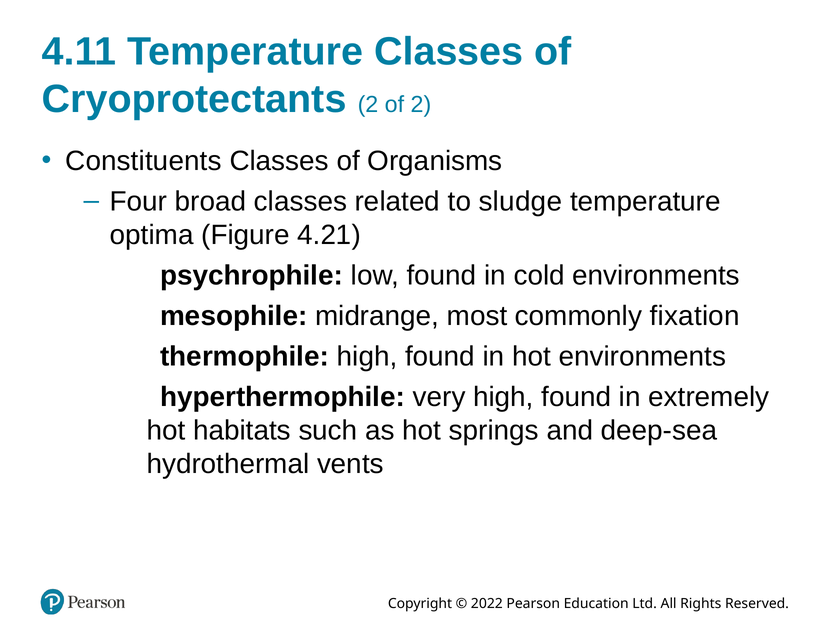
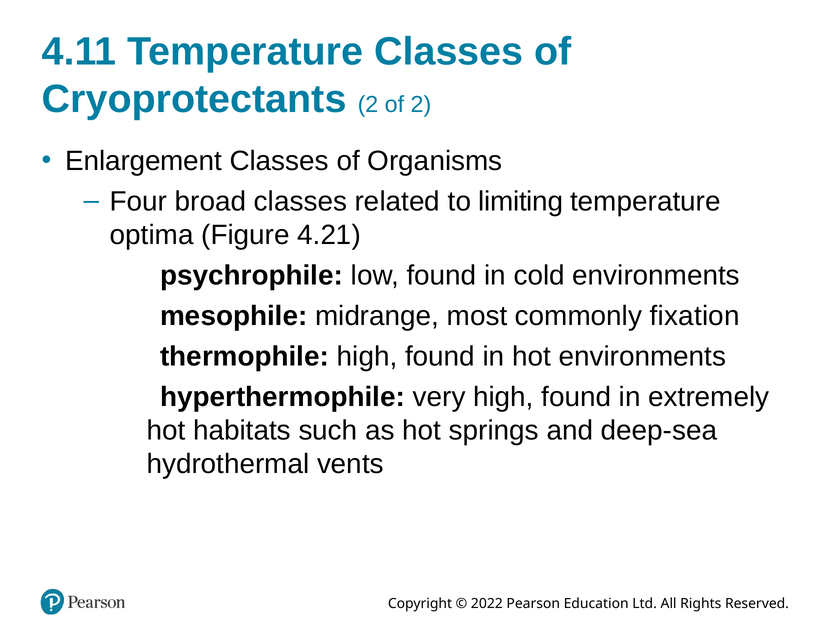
Constituents: Constituents -> Enlargement
sludge: sludge -> limiting
